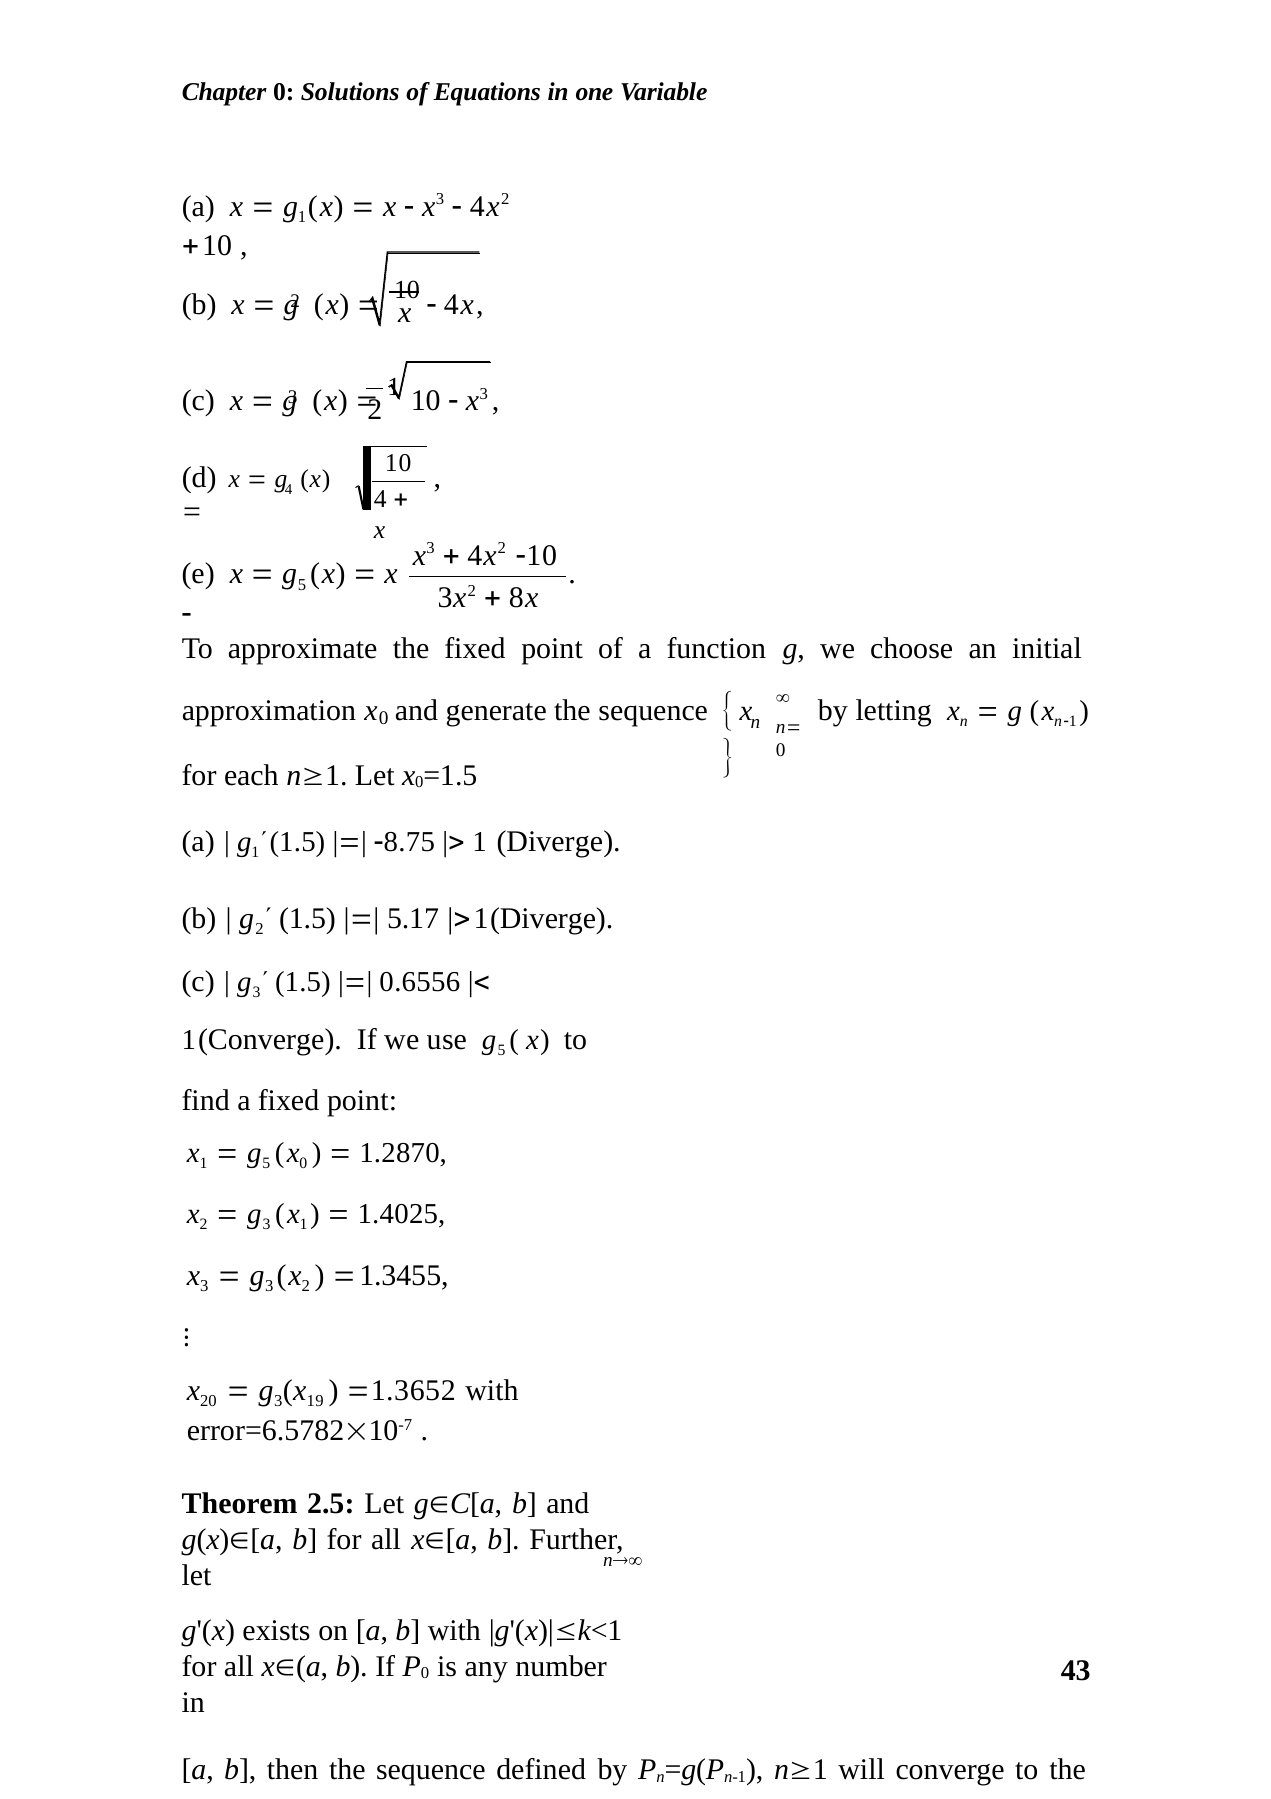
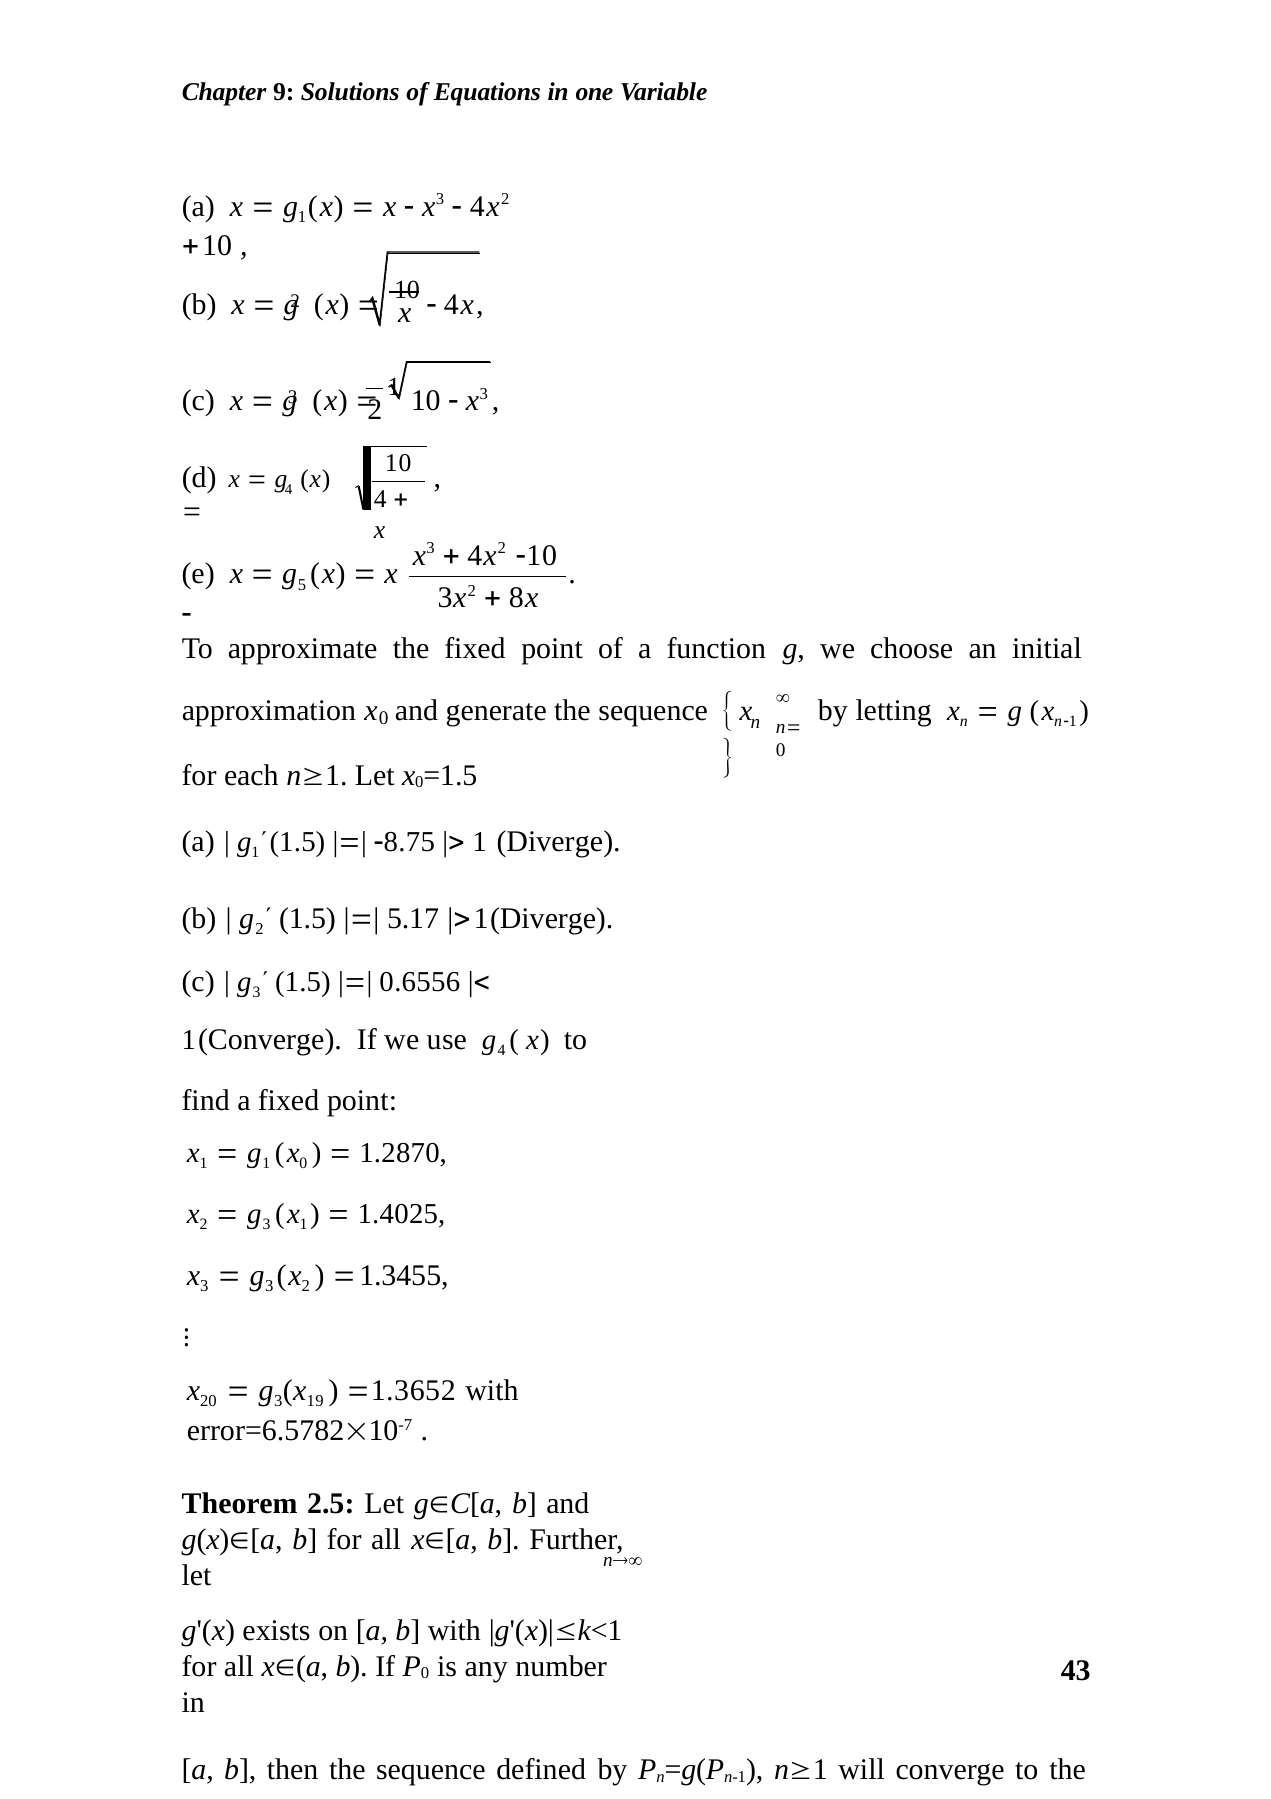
Chapter 0: 0 -> 9
use g 5: 5 -> 4
5 at (266, 1163): 5 -> 1
